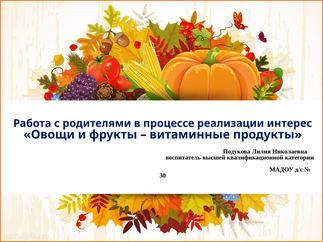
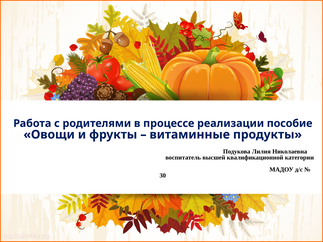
интерес: интерес -> пособие
